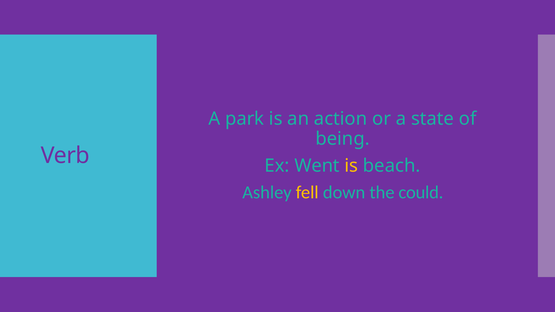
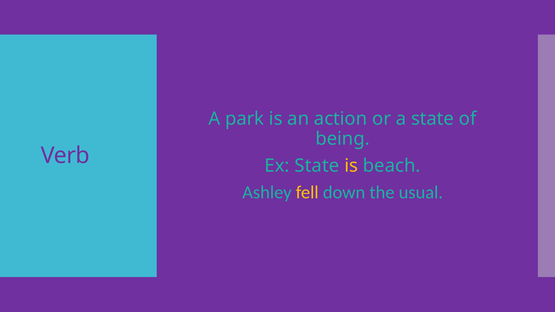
Ex Went: Went -> State
could: could -> usual
